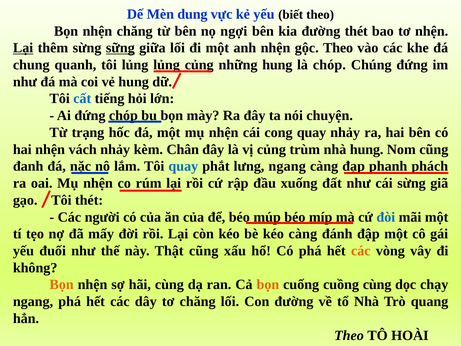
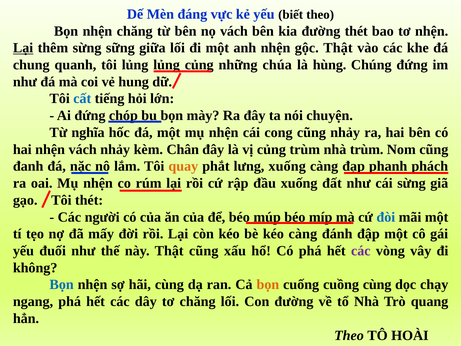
dung: dung -> đáng
nọ ngợi: ngợi -> vách
sững underline: present -> none
gộc Theo: Theo -> Thật
những hung: hung -> chúa
là chóp: chóp -> hùng
trạng: trạng -> nghĩa
cong quay: quay -> cũng
nhà hung: hung -> trùm
quay at (183, 166) colour: blue -> orange
lưng ngang: ngang -> xuống
các at (361, 251) colour: orange -> purple
Bọn at (62, 284) colour: orange -> blue
